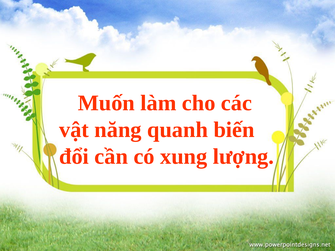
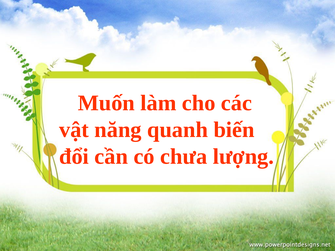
xung: xung -> chưa
